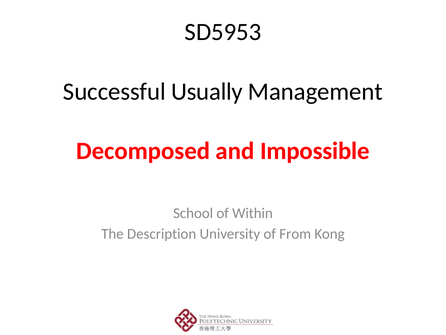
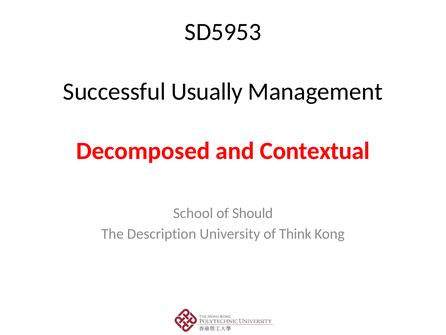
Impossible: Impossible -> Contextual
Within: Within -> Should
From: From -> Think
